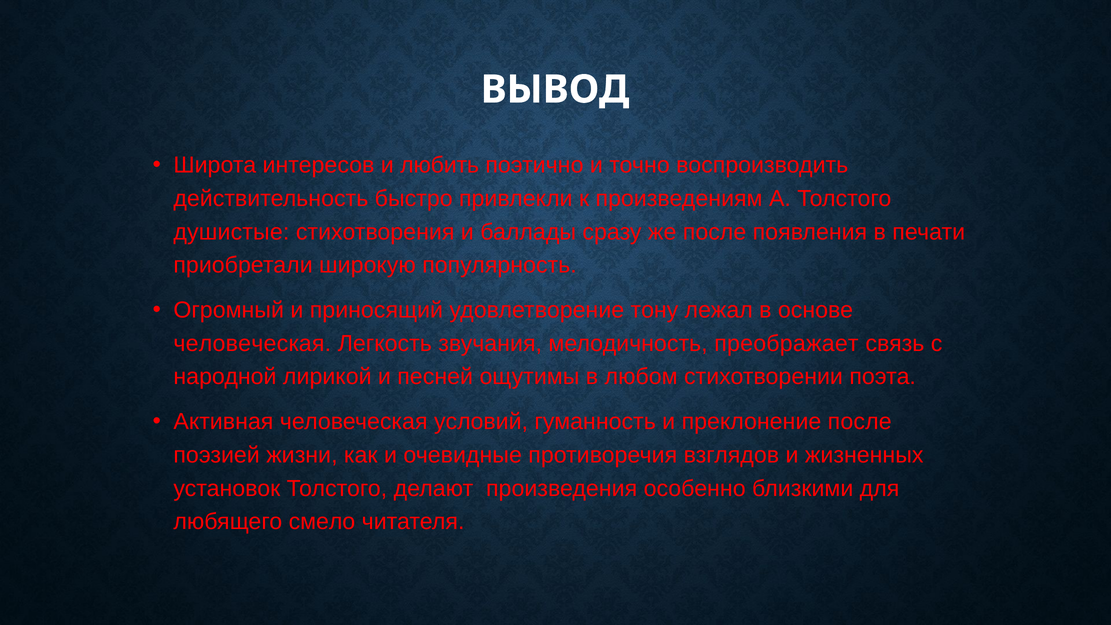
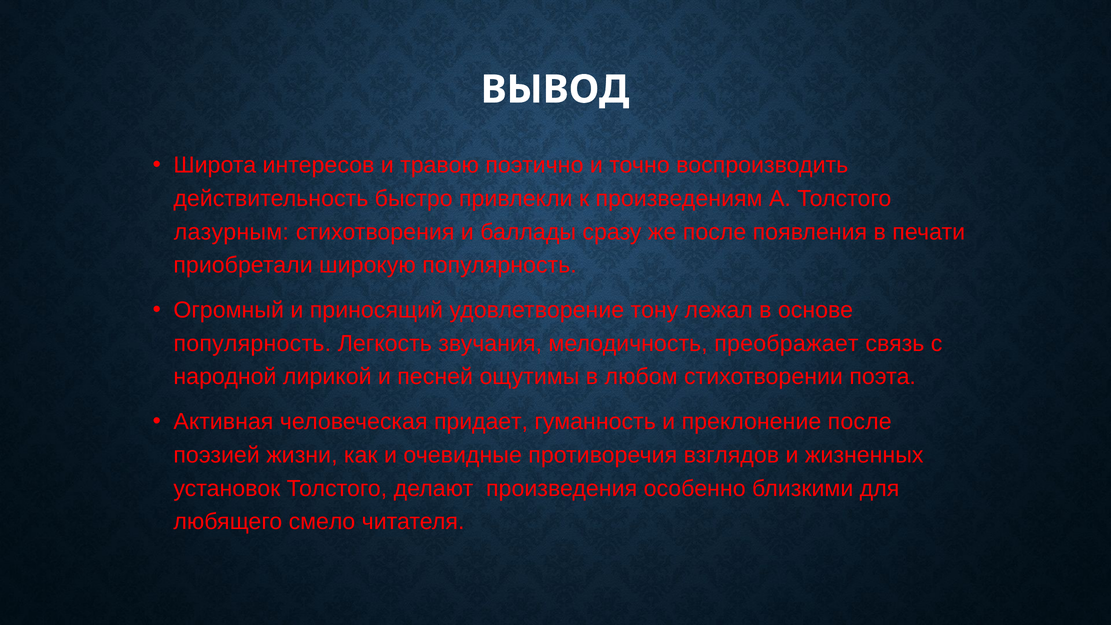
любить: любить -> травою
душистые: душистые -> лазурным
человеческая at (252, 343): человеческая -> популярность
условий: условий -> придает
